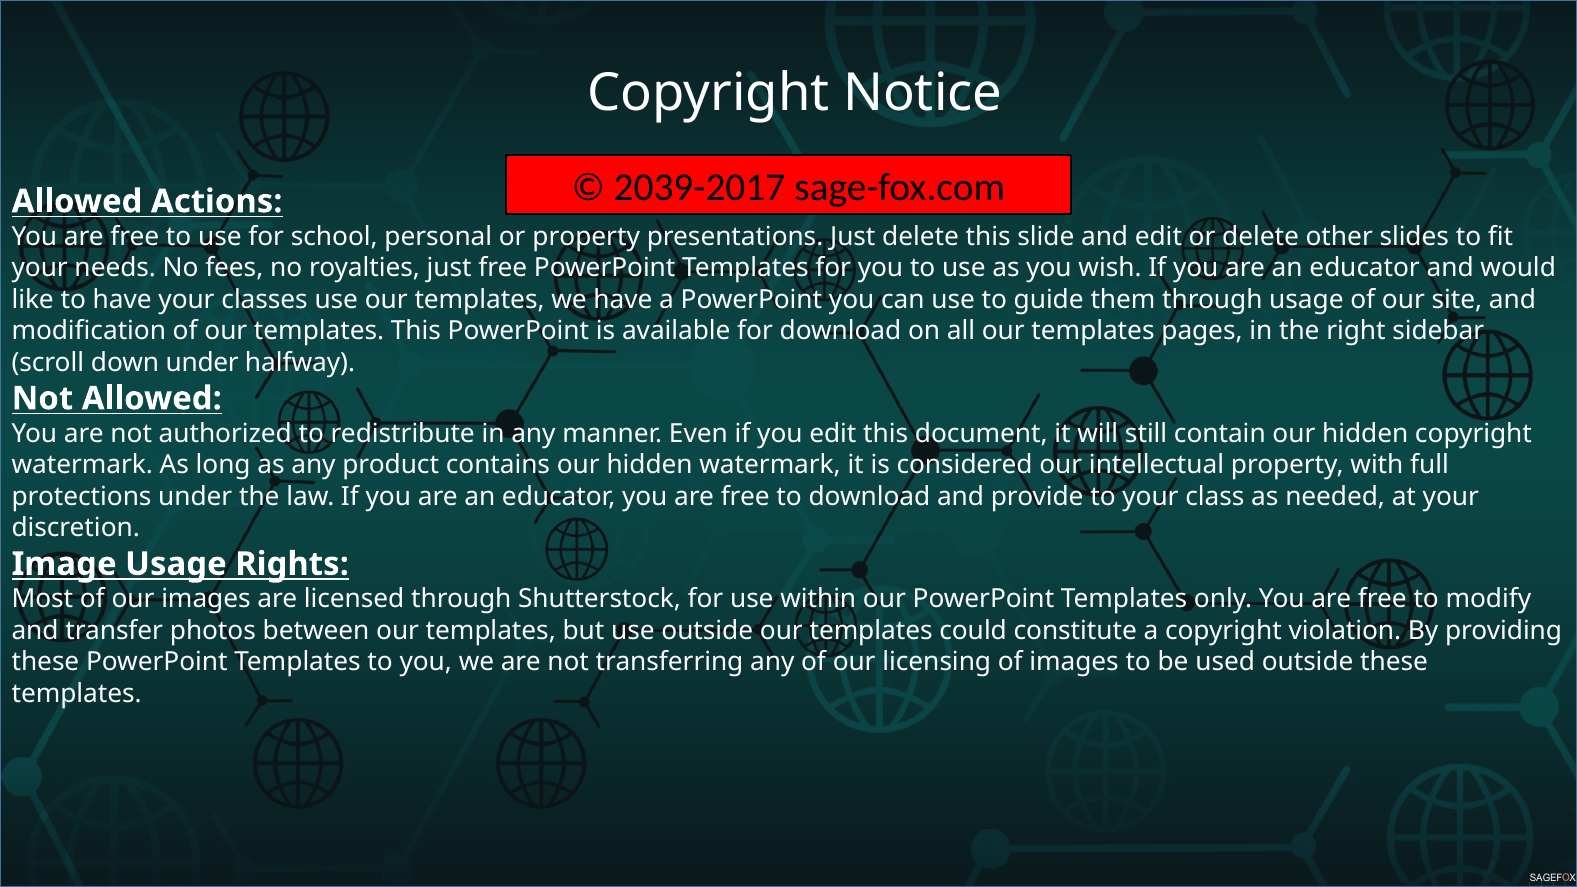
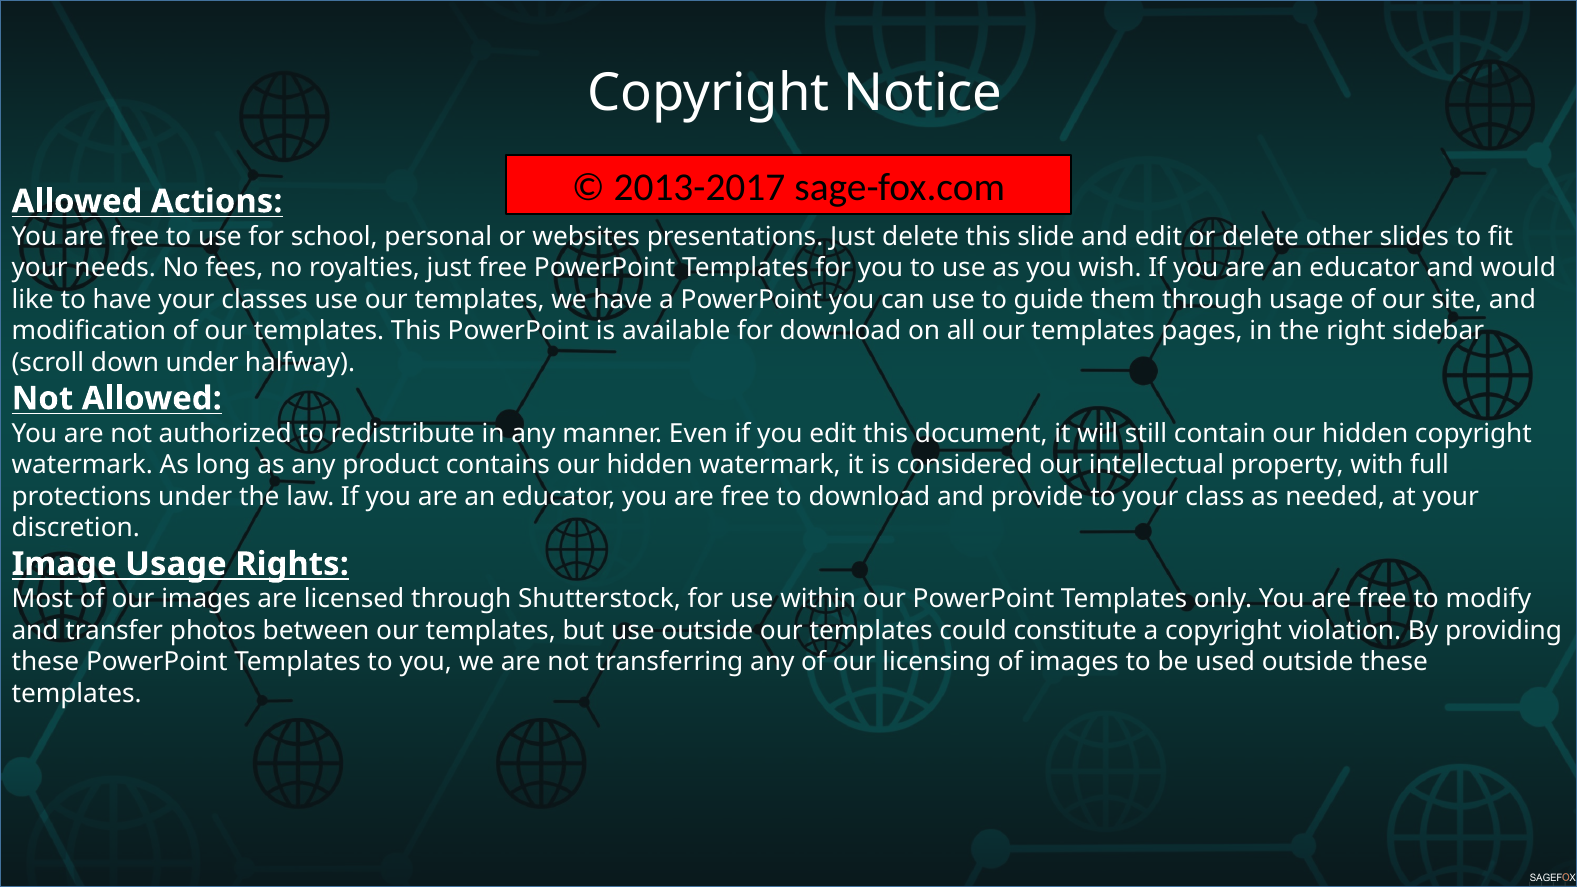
2039-2017: 2039-2017 -> 2013-2017
or property: property -> websites
